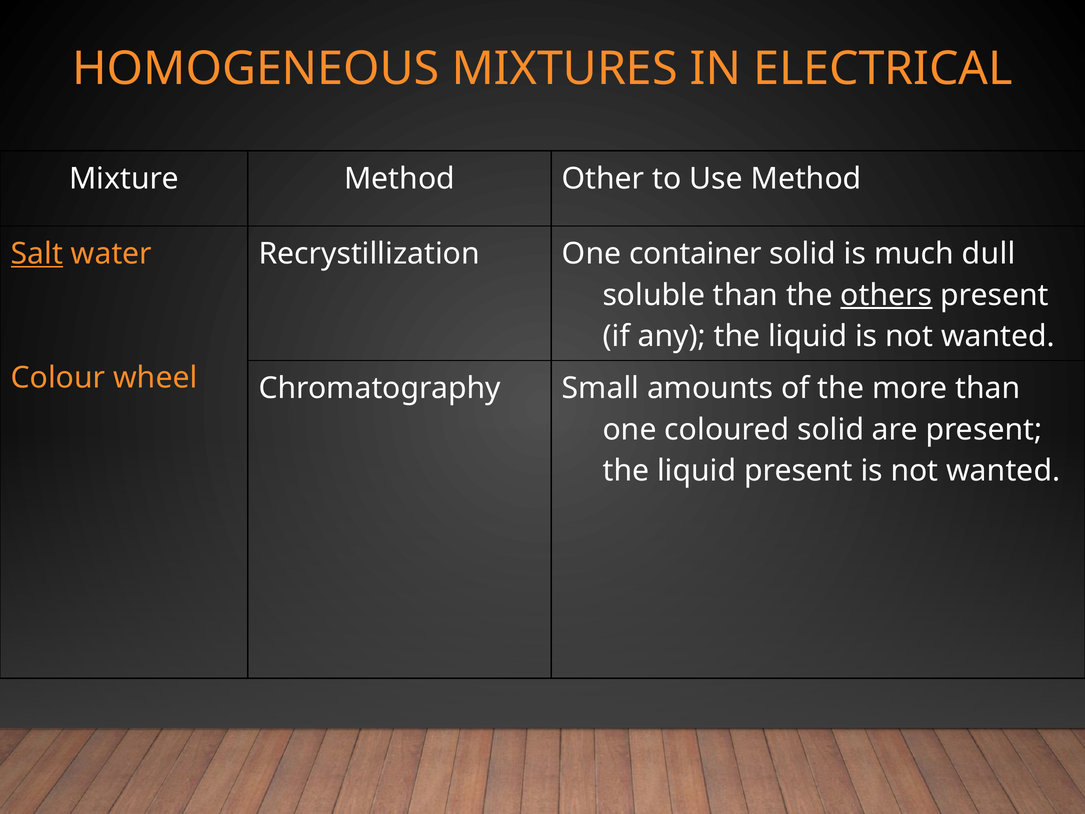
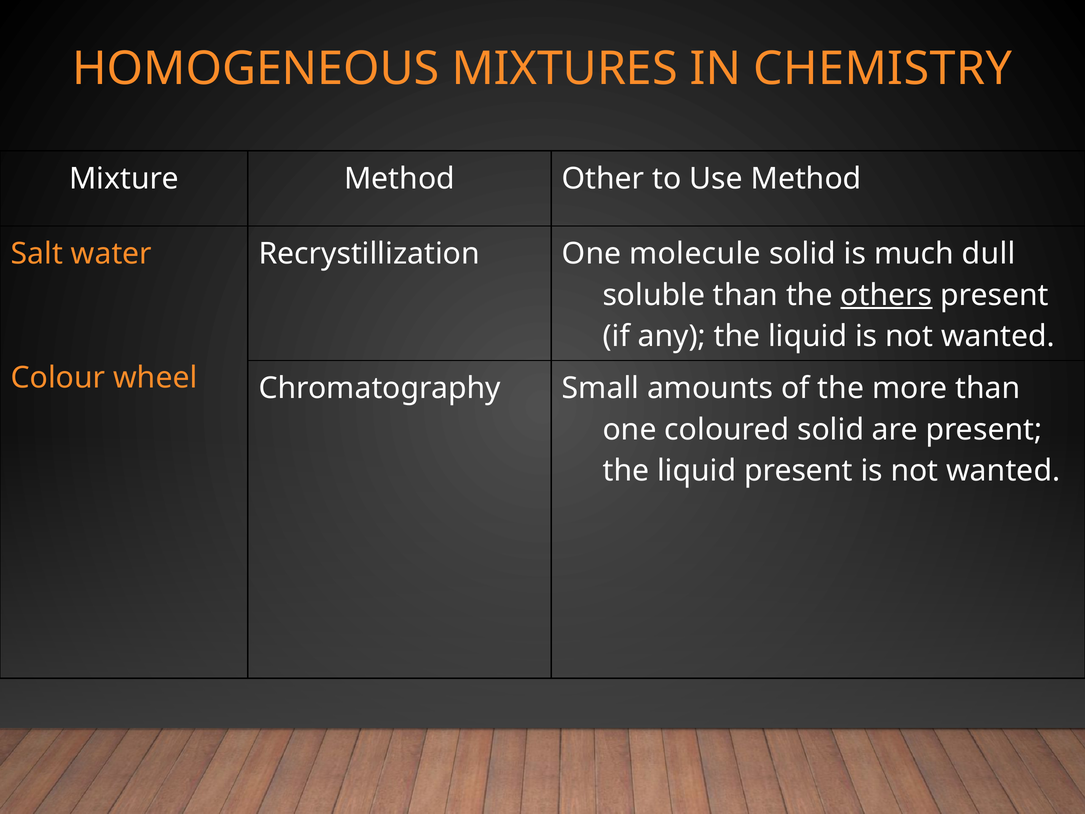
ELECTRICAL: ELECTRICAL -> CHEMISTRY
Salt underline: present -> none
container: container -> molecule
